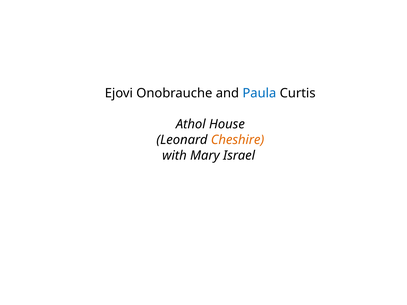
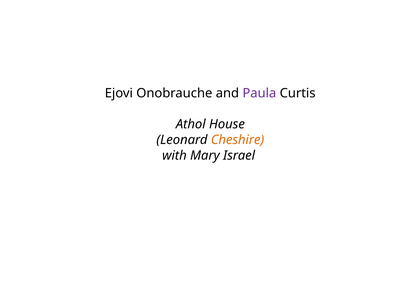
Paula colour: blue -> purple
